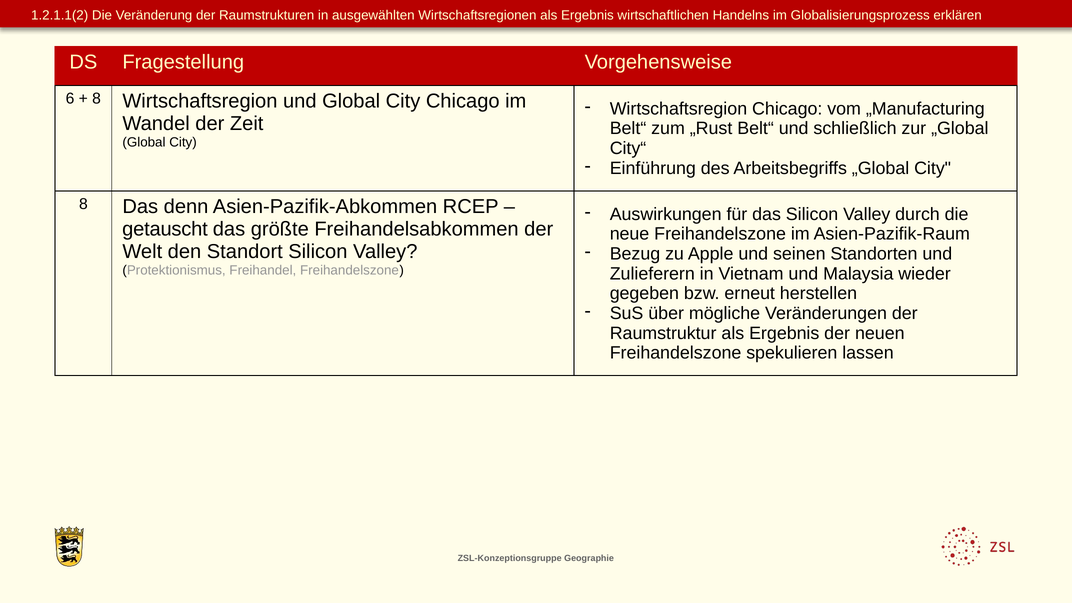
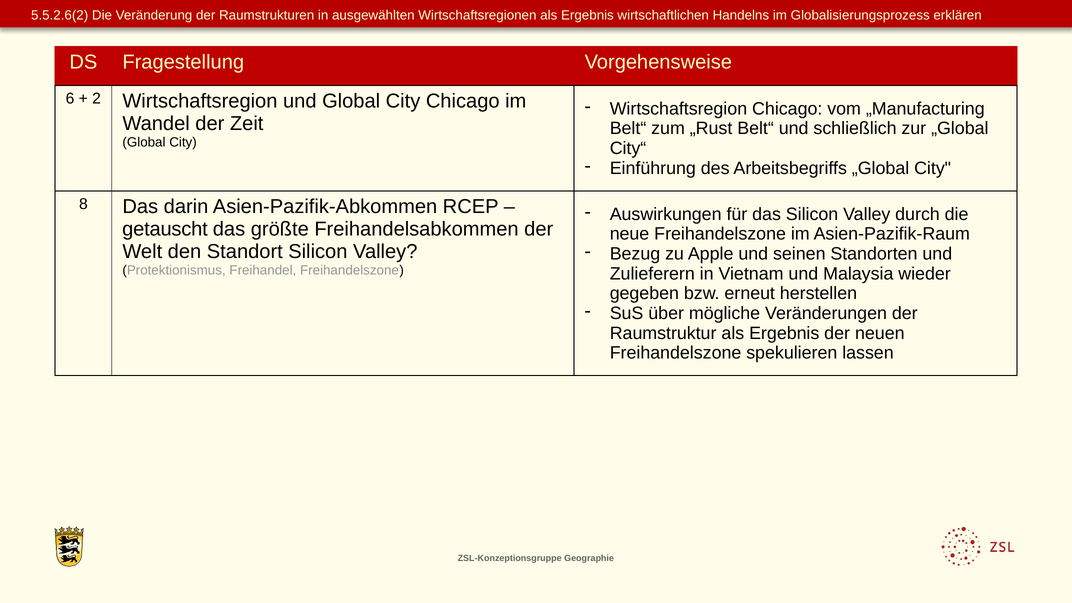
1.2.1.1(2: 1.2.1.1(2 -> 5.5.2.6(2
8 at (97, 99): 8 -> 2
denn: denn -> darin
